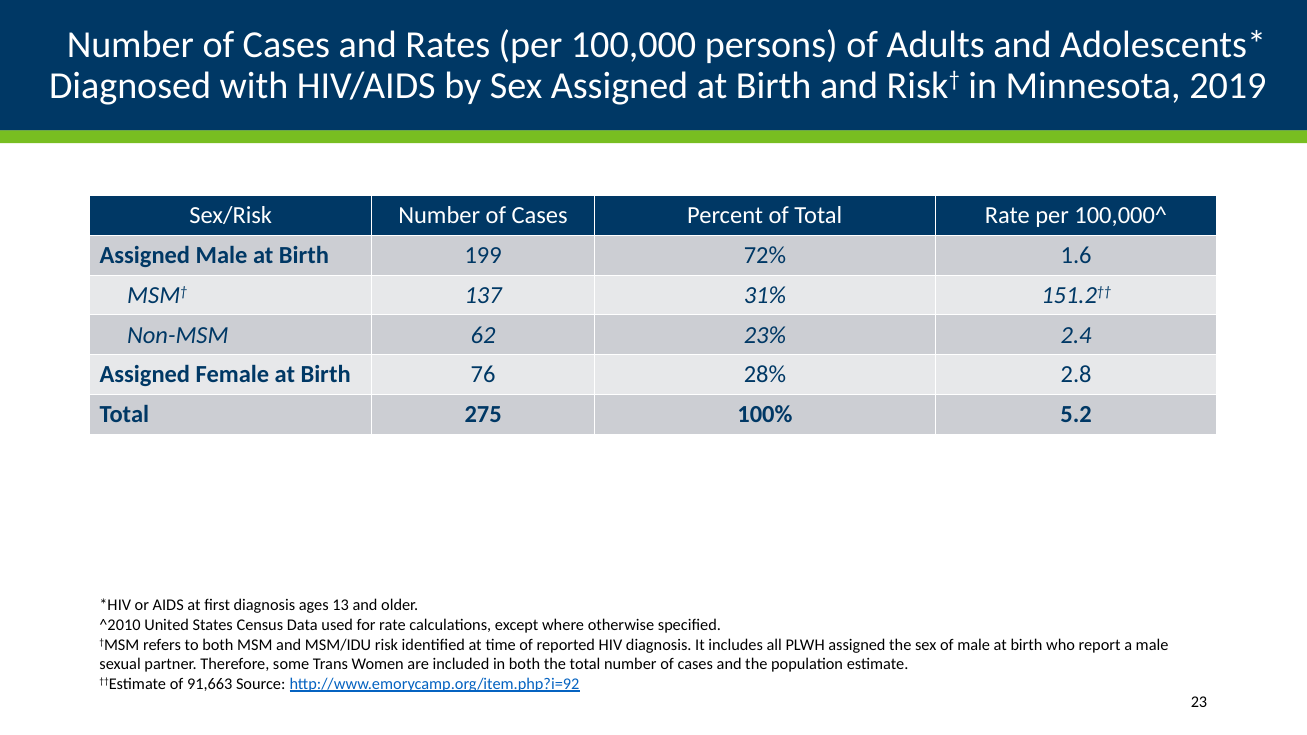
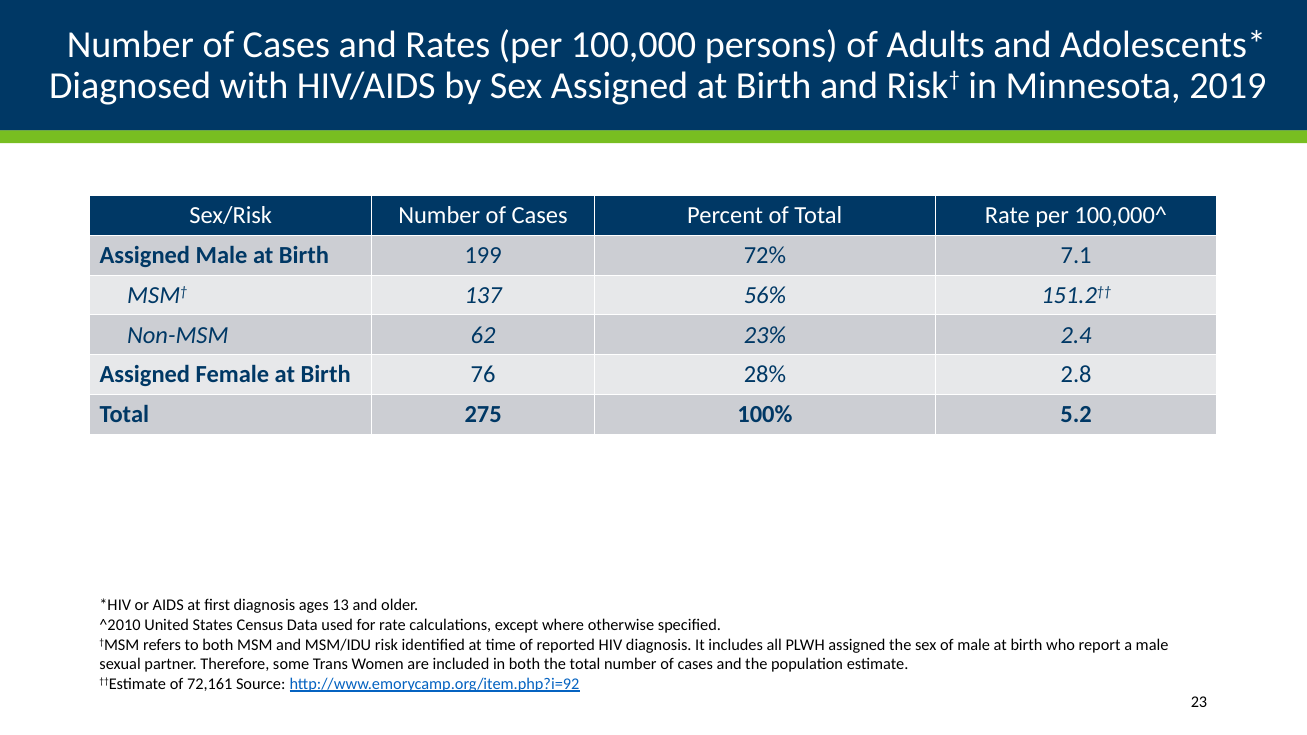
1.6: 1.6 -> 7.1
31%: 31% -> 56%
91,663: 91,663 -> 72,161
